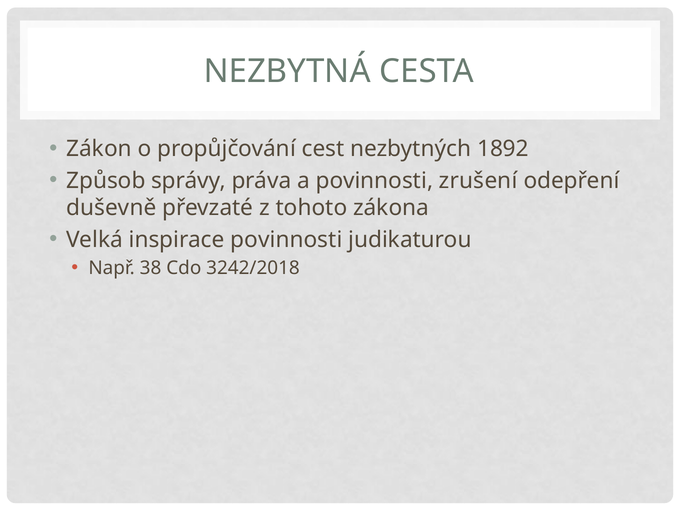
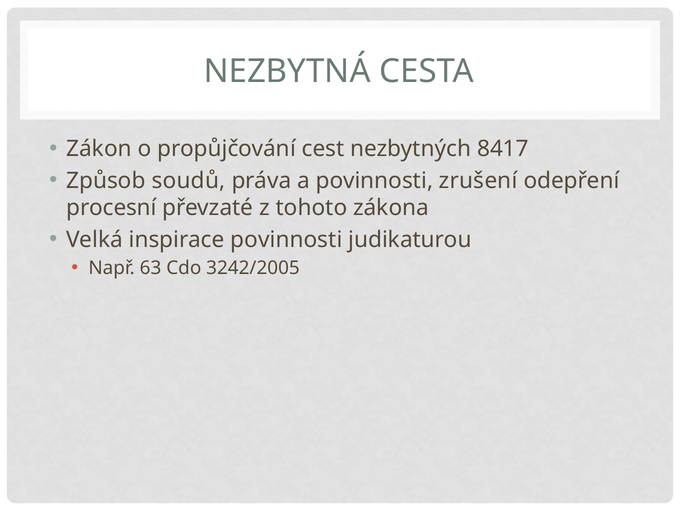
1892: 1892 -> 8417
správy: správy -> soudů
duševně: duševně -> procesní
38: 38 -> 63
3242/2018: 3242/2018 -> 3242/2005
